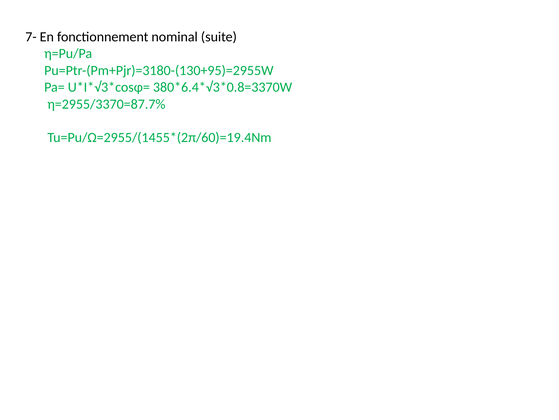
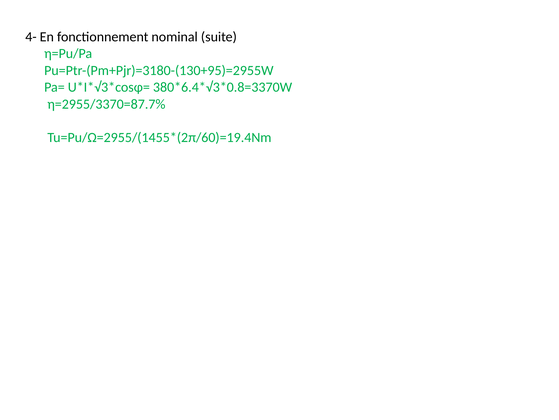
7-: 7- -> 4-
